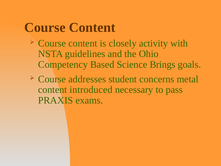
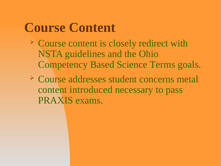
activity: activity -> redirect
Brings: Brings -> Terms
